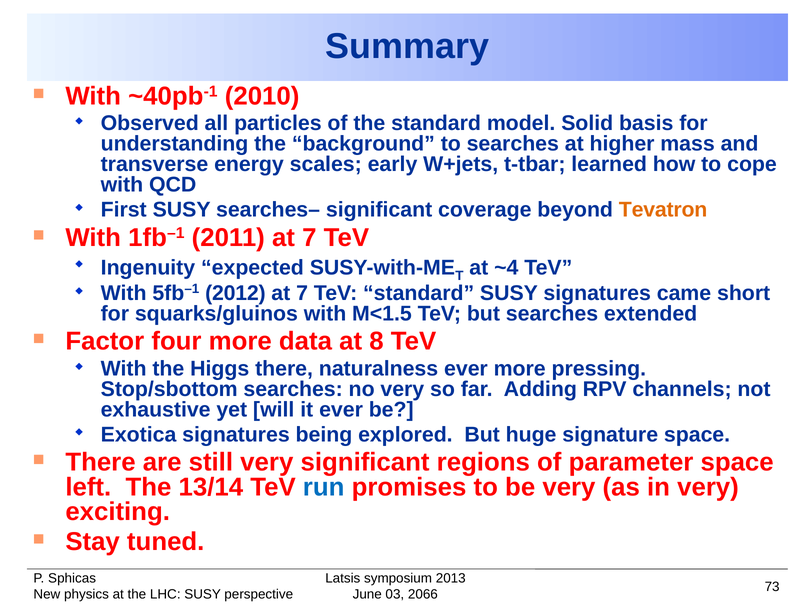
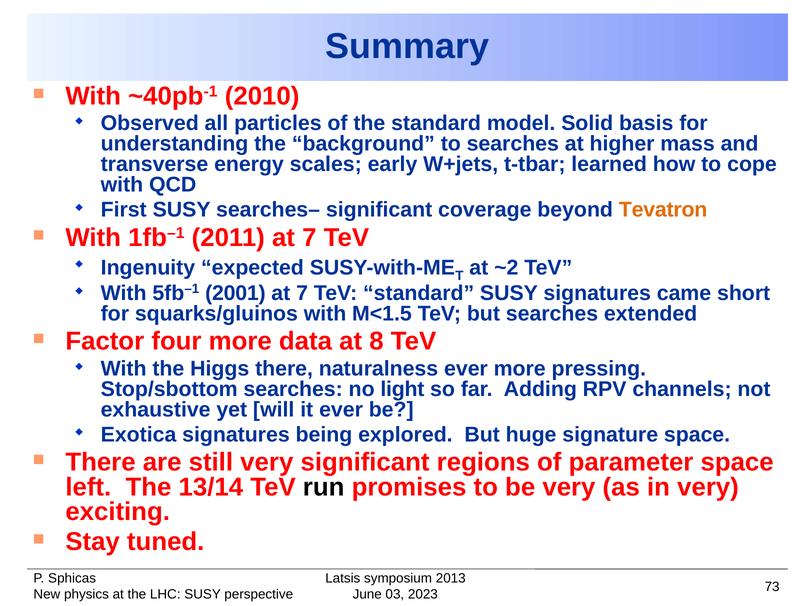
~4: ~4 -> ~2
2012: 2012 -> 2001
no very: very -> light
run colour: blue -> black
2066: 2066 -> 2023
